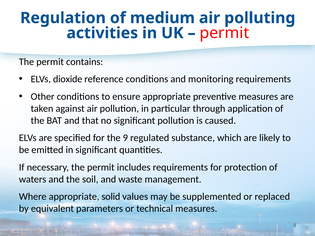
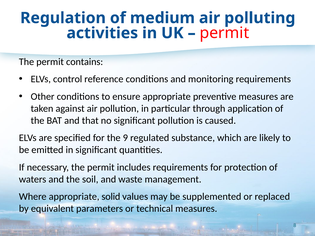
dioxide: dioxide -> control
